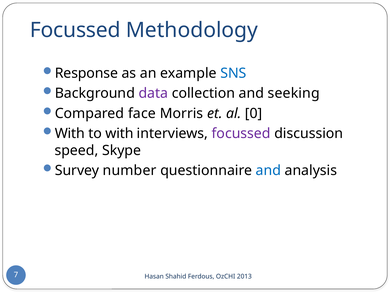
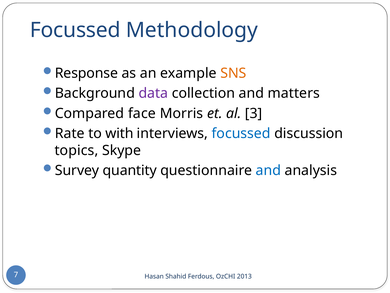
SNS colour: blue -> orange
seeking: seeking -> matters
0: 0 -> 3
With at (70, 133): With -> Rate
focussed at (241, 133) colour: purple -> blue
speed: speed -> topics
number: number -> quantity
